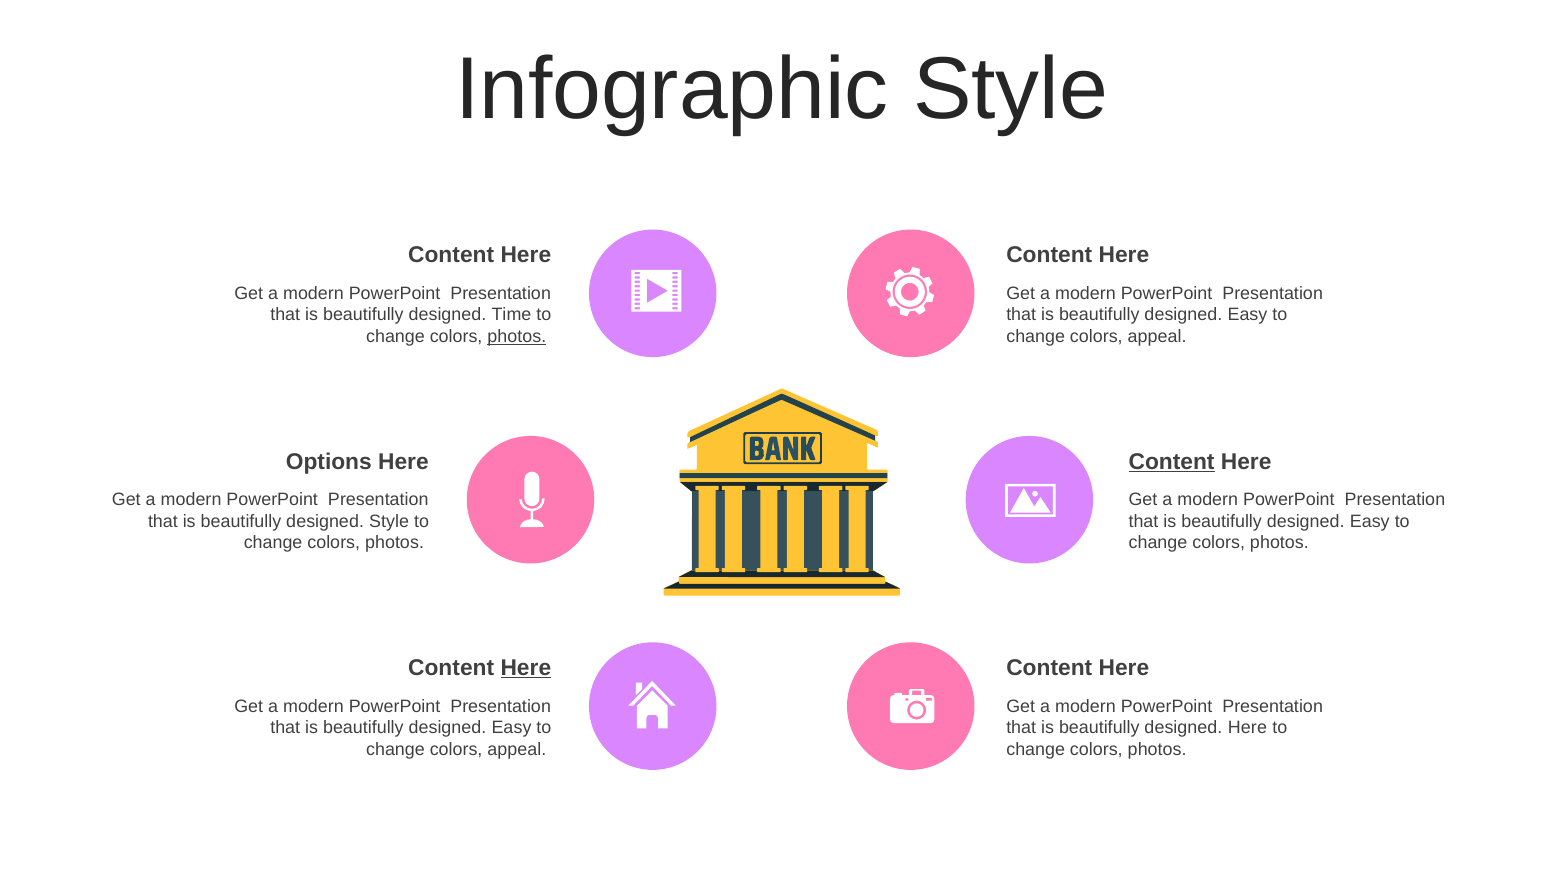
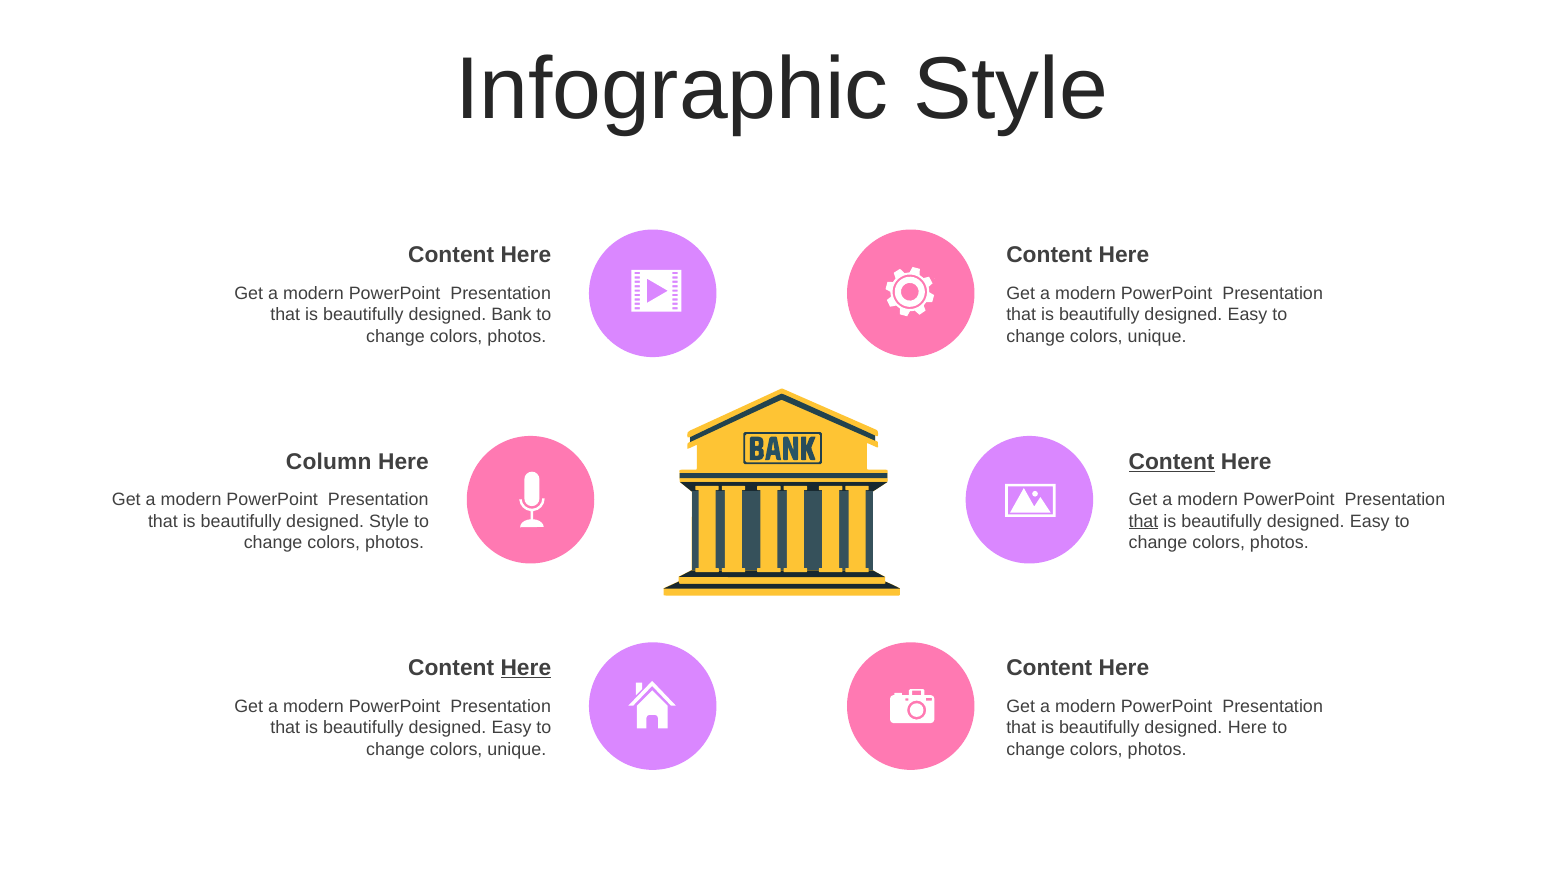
Time: Time -> Bank
photos at (517, 336) underline: present -> none
appeal at (1157, 336): appeal -> unique
Options: Options -> Column
that at (1143, 521) underline: none -> present
appeal at (517, 749): appeal -> unique
